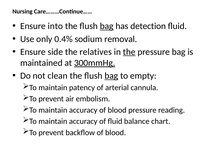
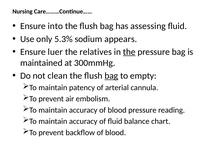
bag at (107, 26) underline: present -> none
detection: detection -> assessing
0.4%: 0.4% -> 5.3%
removal: removal -> appears
side: side -> luer
300mmHg underline: present -> none
